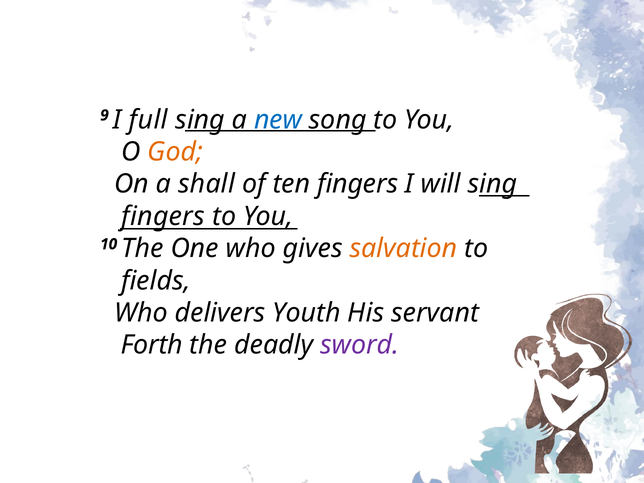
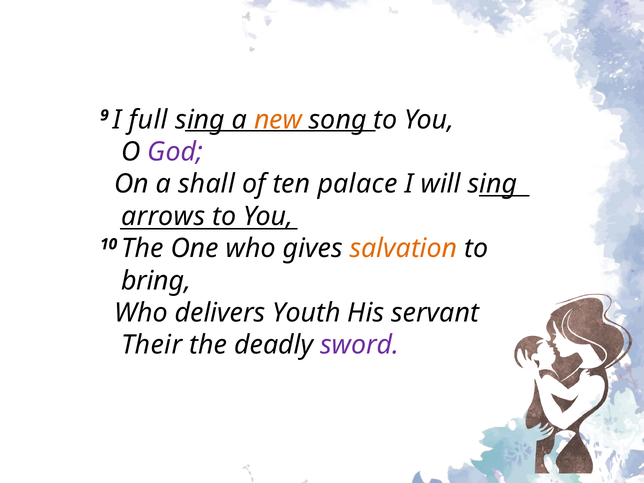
new colour: blue -> orange
God colour: orange -> purple
ten fingers: fingers -> palace
fingers at (163, 216): fingers -> arrows
fields: fields -> bring
Forth: Forth -> Their
